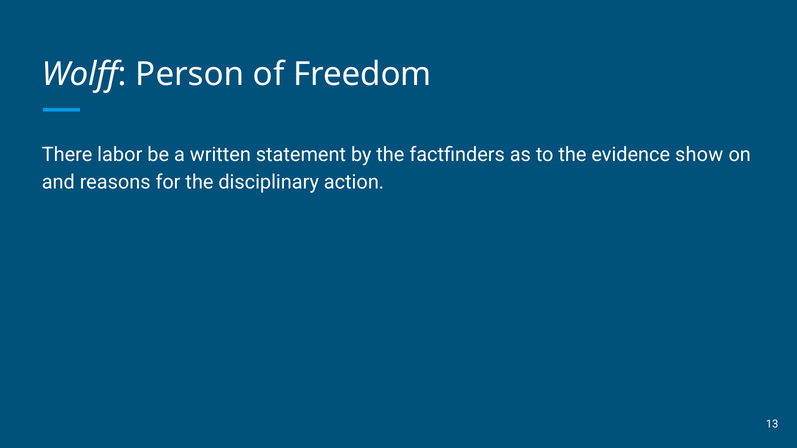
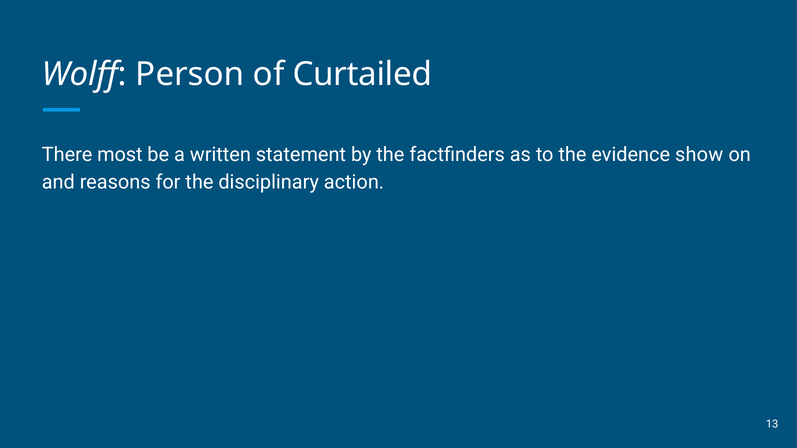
Freedom: Freedom -> Curtailed
labor: labor -> most
